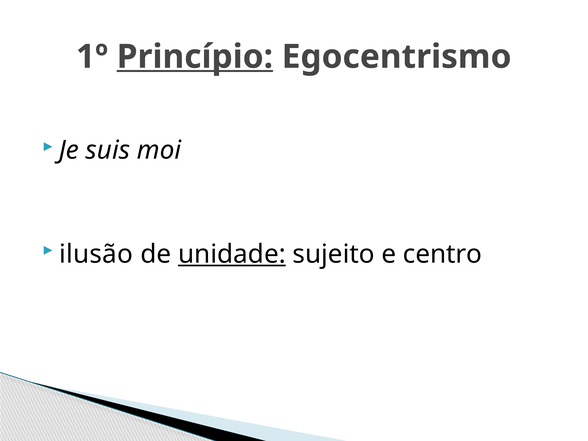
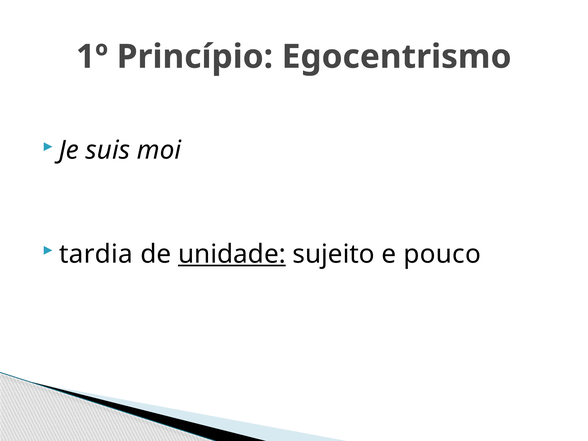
Princípio underline: present -> none
ilusão: ilusão -> tardia
centro: centro -> pouco
